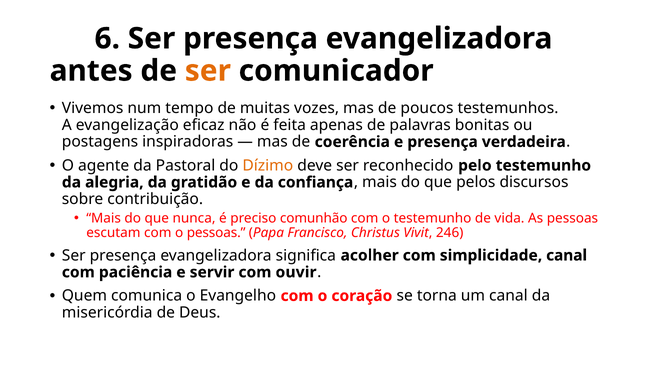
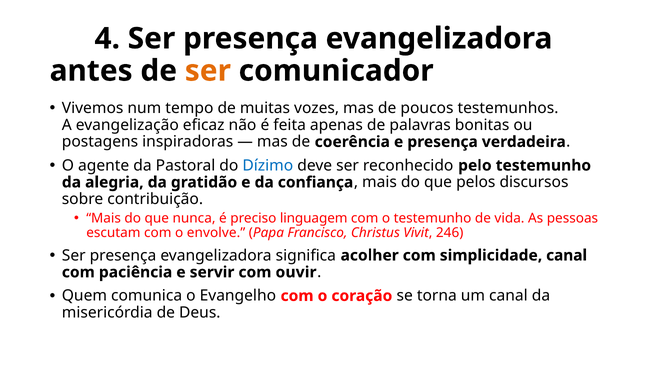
6: 6 -> 4
Dízimo colour: orange -> blue
comunhão: comunhão -> linguagem
o pessoas: pessoas -> envolve
